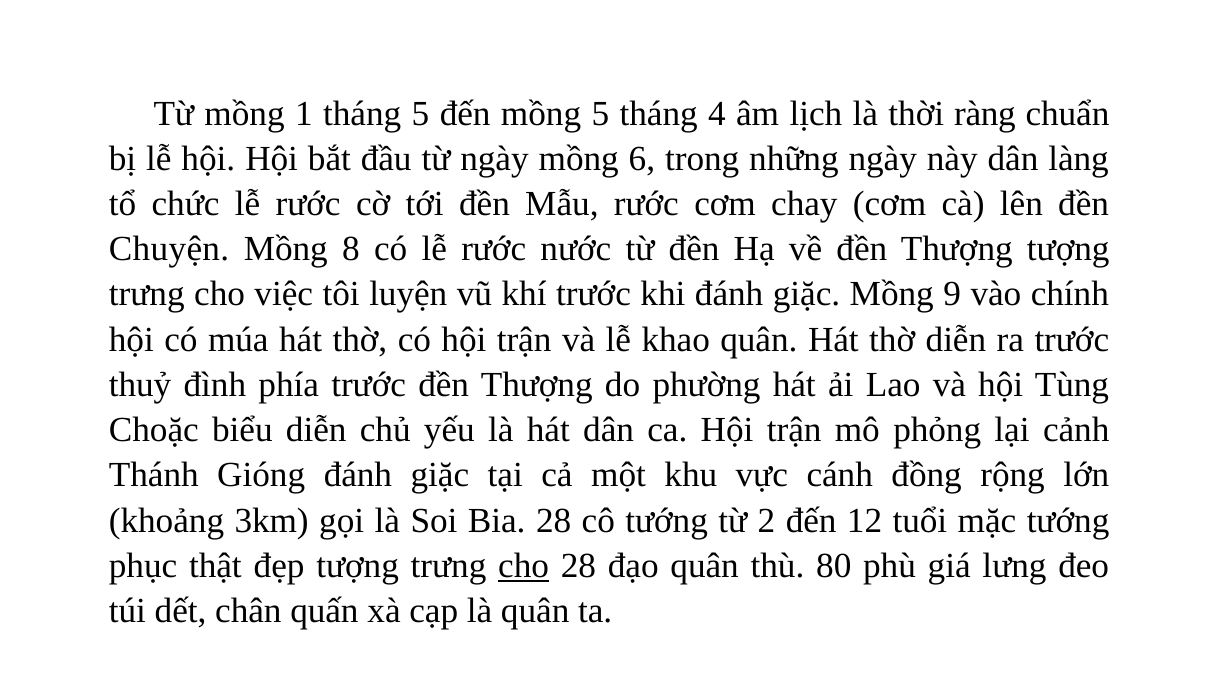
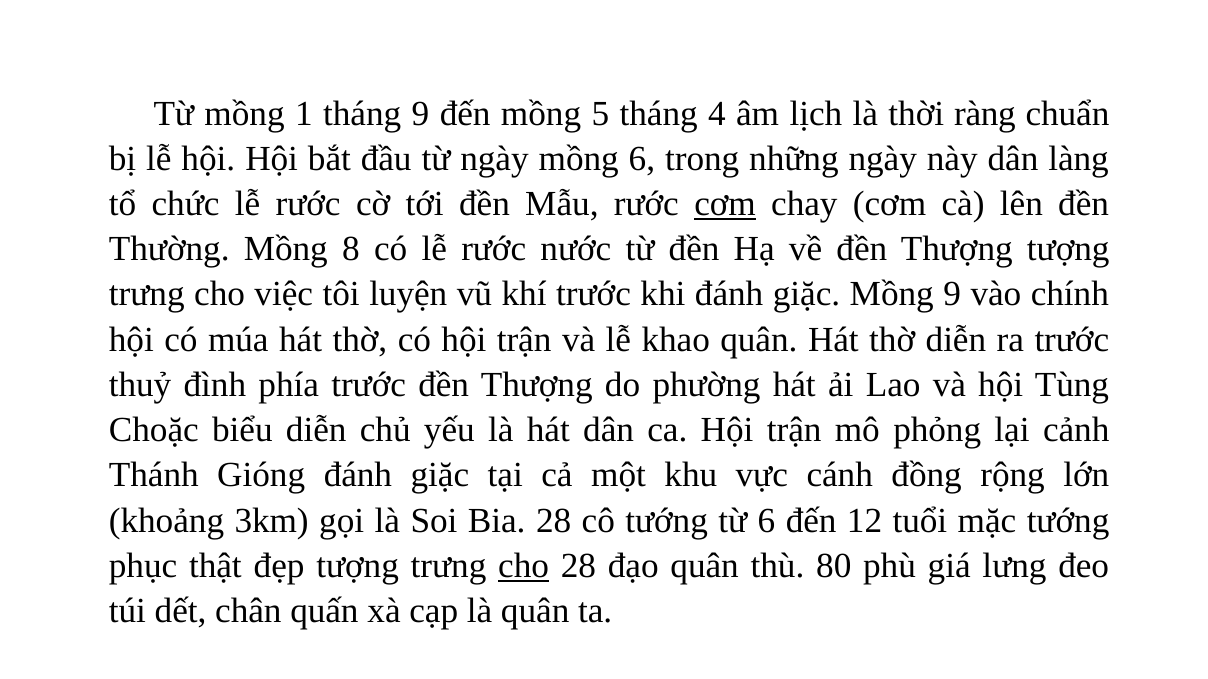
tháng 5: 5 -> 9
cơm at (725, 204) underline: none -> present
Chuyện: Chuyện -> Thường
từ 2: 2 -> 6
